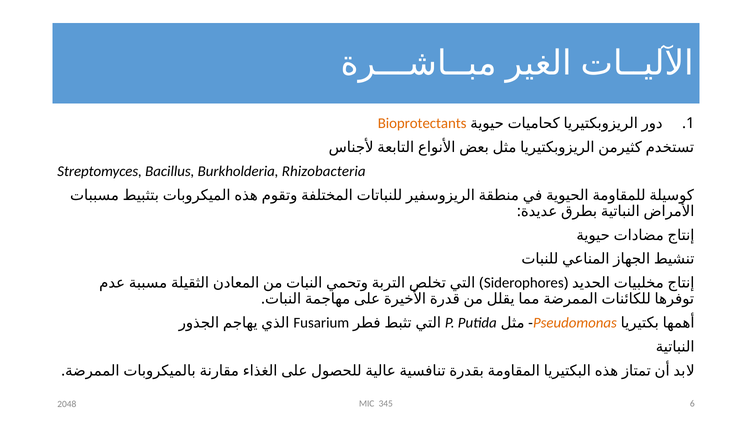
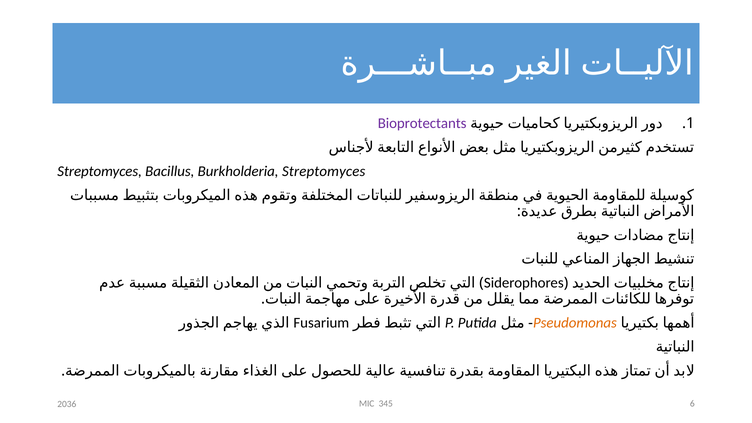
Bioprotectants colour: orange -> purple
Burkholderia Rhizobacteria: Rhizobacteria -> Streptomyces
2048: 2048 -> 2036
